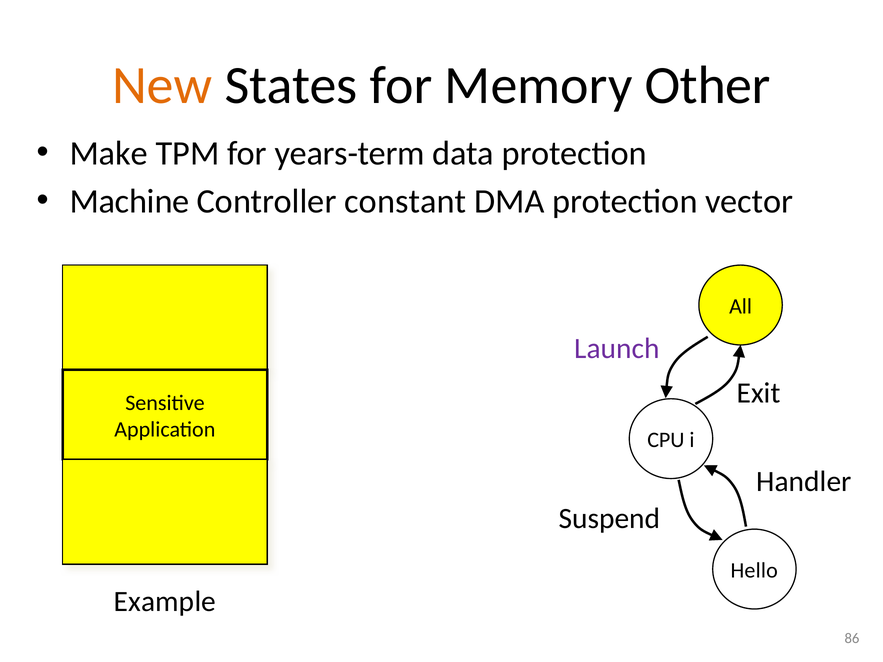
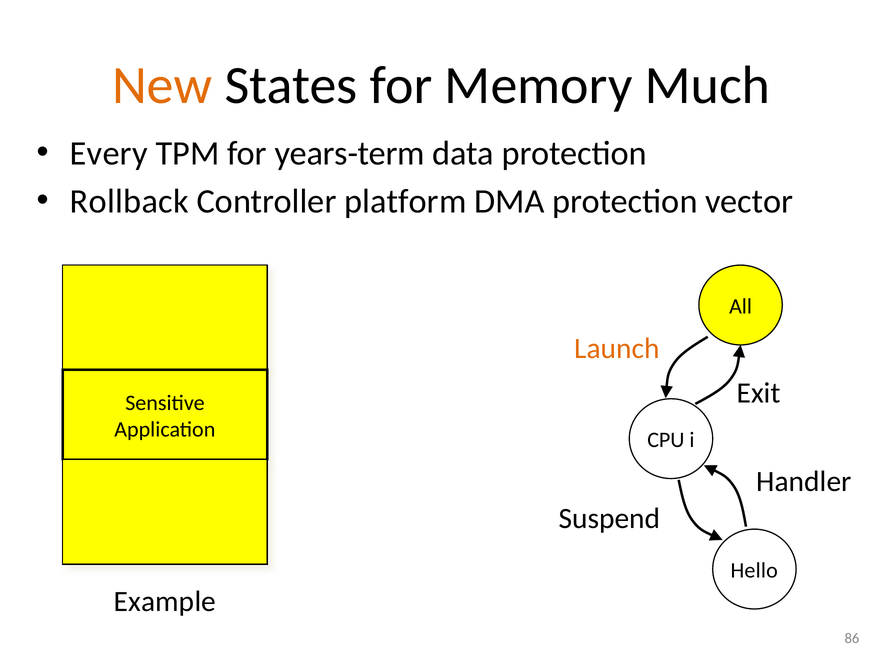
Other: Other -> Much
Make: Make -> Every
Machine: Machine -> Rollback
constant: constant -> platform
Launch colour: purple -> orange
